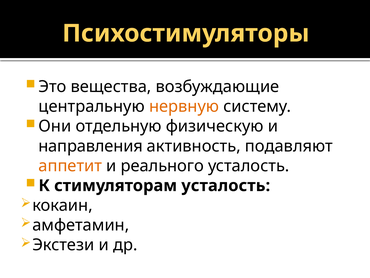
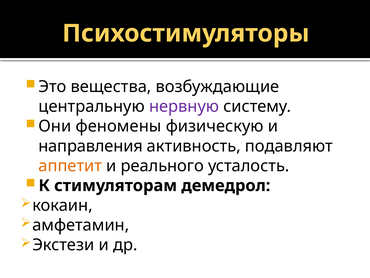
нервную colour: orange -> purple
отдельную: отдельную -> феномены
стимуляторам усталость: усталость -> демедрол
